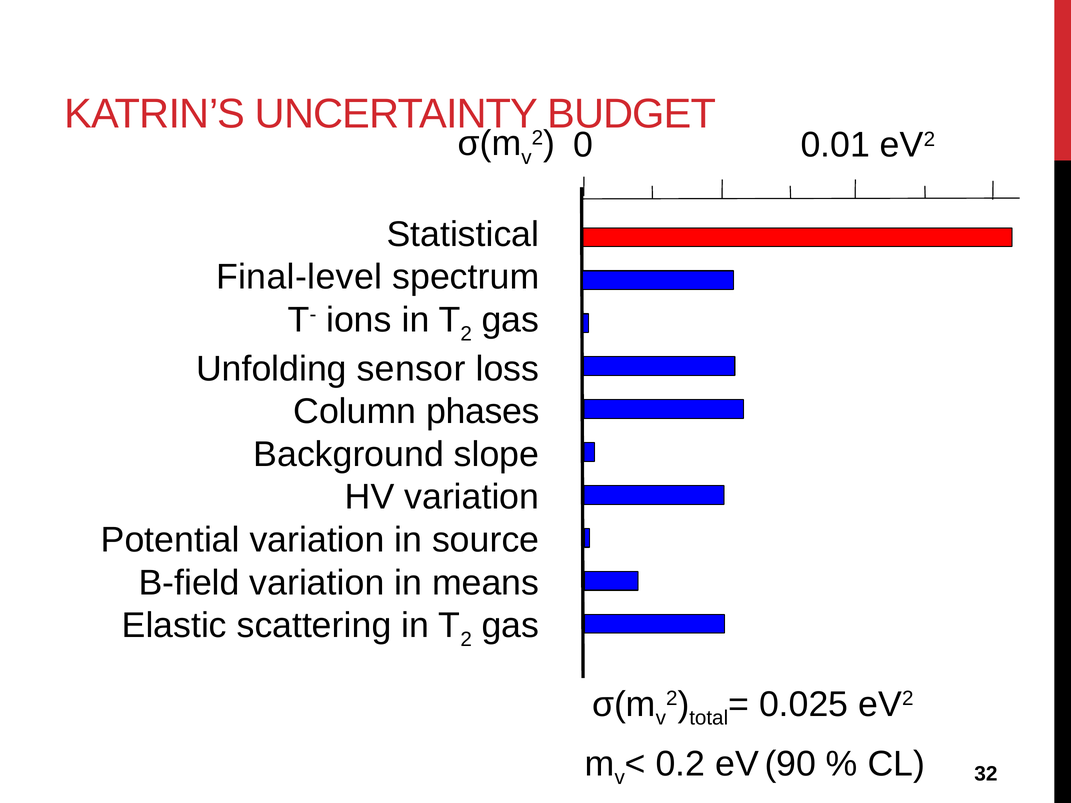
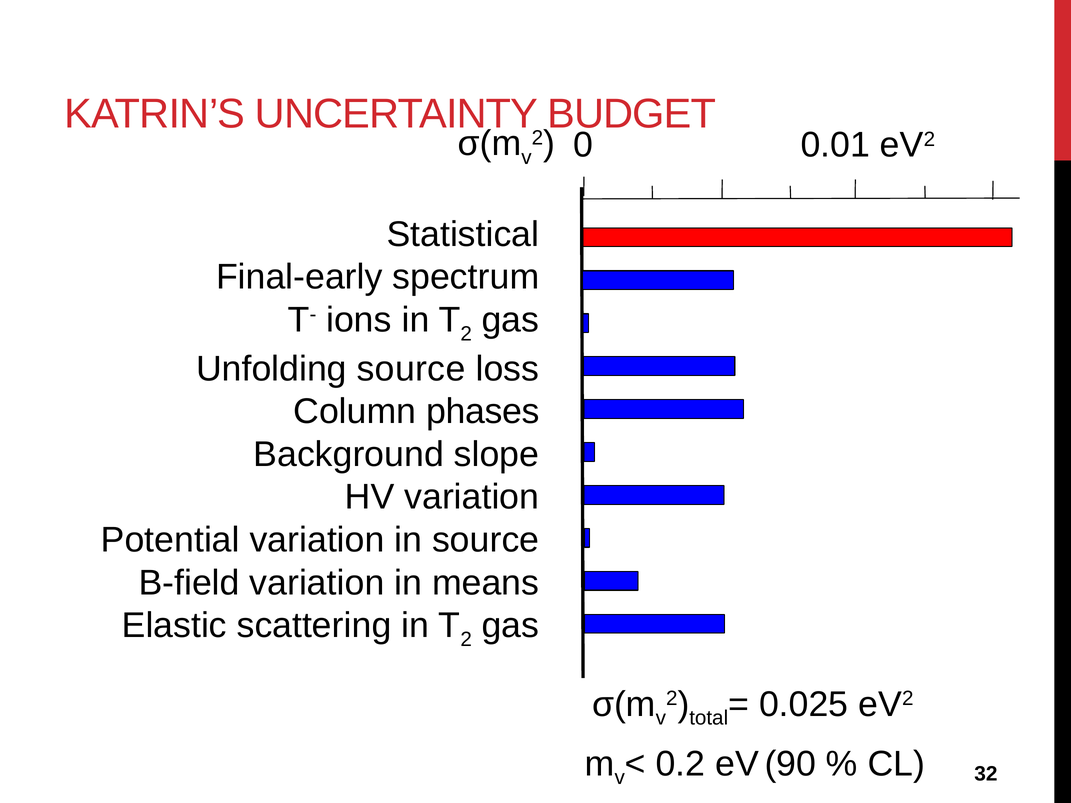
Final-level: Final-level -> Final-early
Unfolding sensor: sensor -> source
